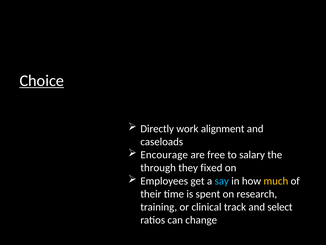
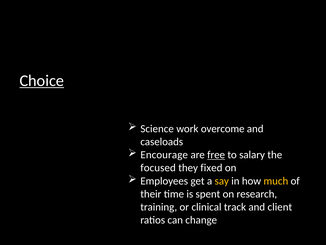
Directly: Directly -> Science
alignment: alignment -> overcome
free underline: none -> present
through: through -> focused
say colour: light blue -> yellow
select: select -> client
